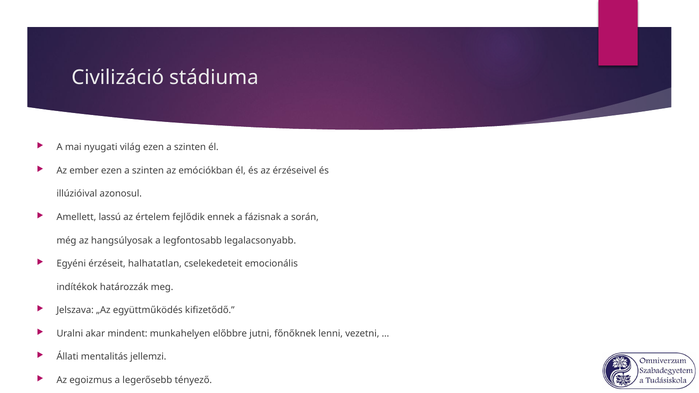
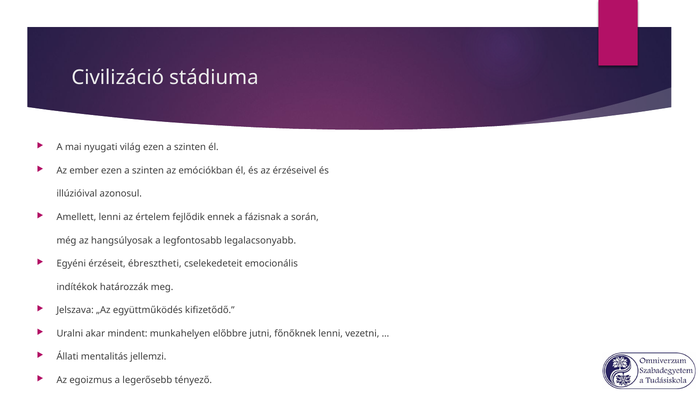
Amellett lassú: lassú -> lenni
halhatatlan: halhatatlan -> ébresztheti
